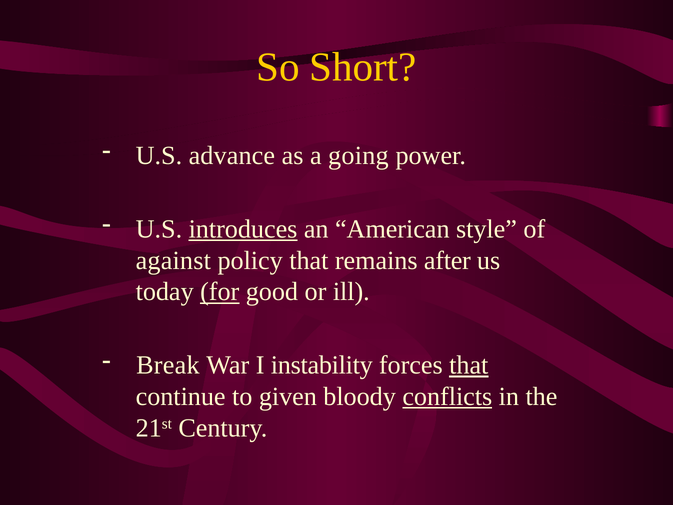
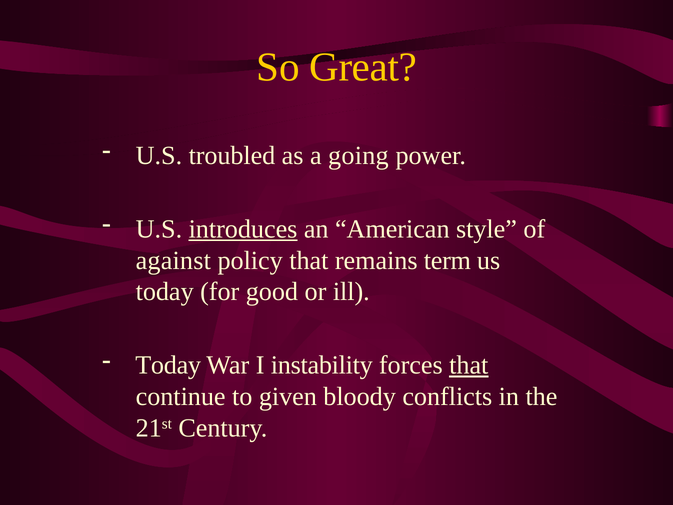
Short: Short -> Great
advance: advance -> troubled
after: after -> term
for underline: present -> none
Break at (168, 365): Break -> Today
conflicts underline: present -> none
